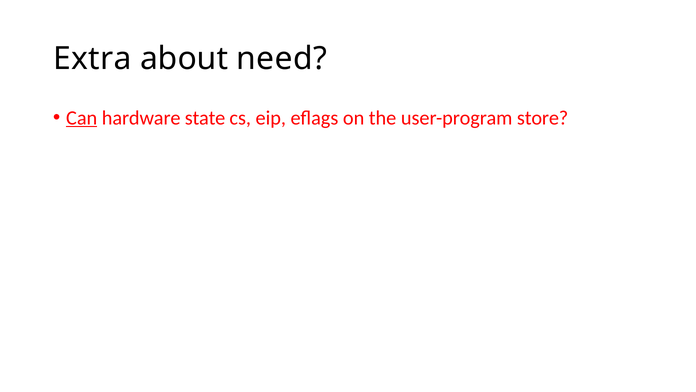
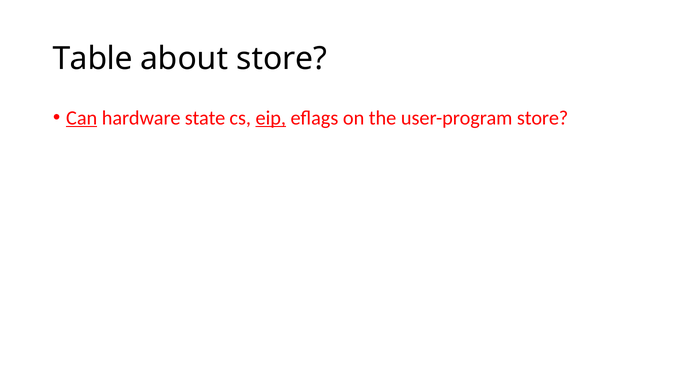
Extra: Extra -> Table
about need: need -> store
eip underline: none -> present
